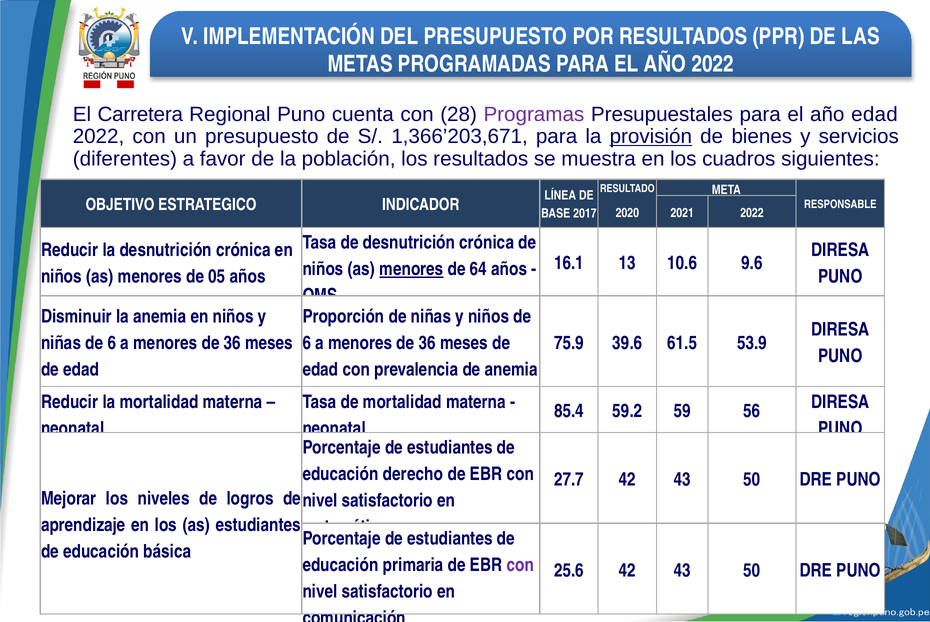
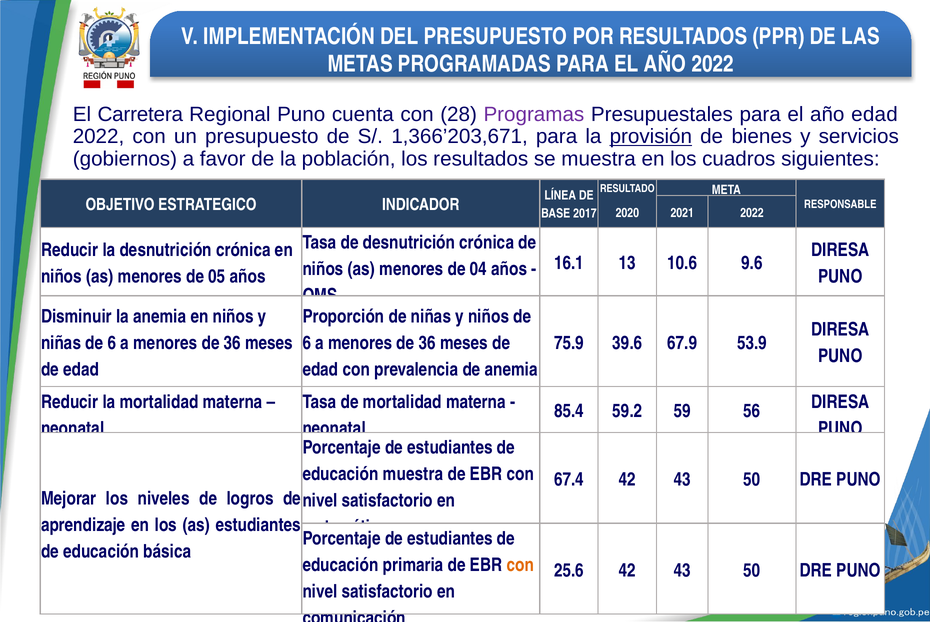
diferentes: diferentes -> gobiernos
menores at (411, 269) underline: present -> none
64: 64 -> 04
61.5: 61.5 -> 67.9
educación derecho: derecho -> muestra
27.7: 27.7 -> 67.4
con at (520, 565) colour: purple -> orange
